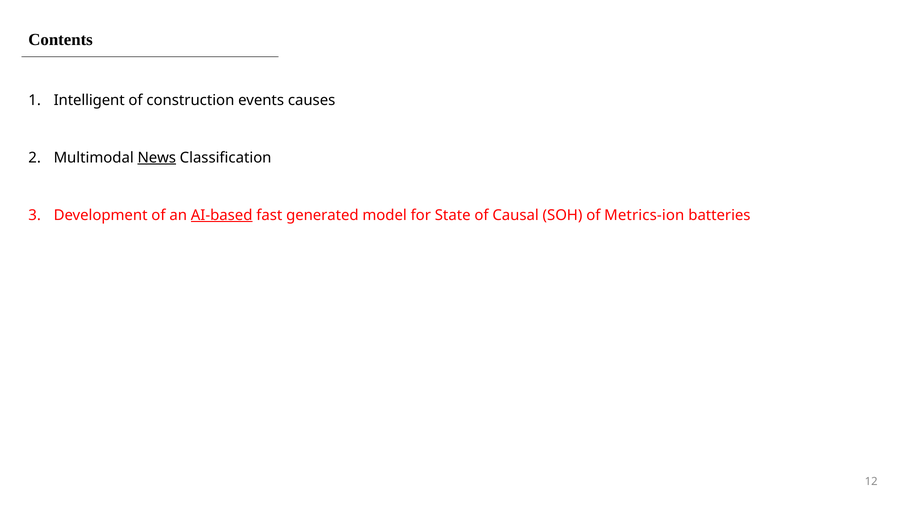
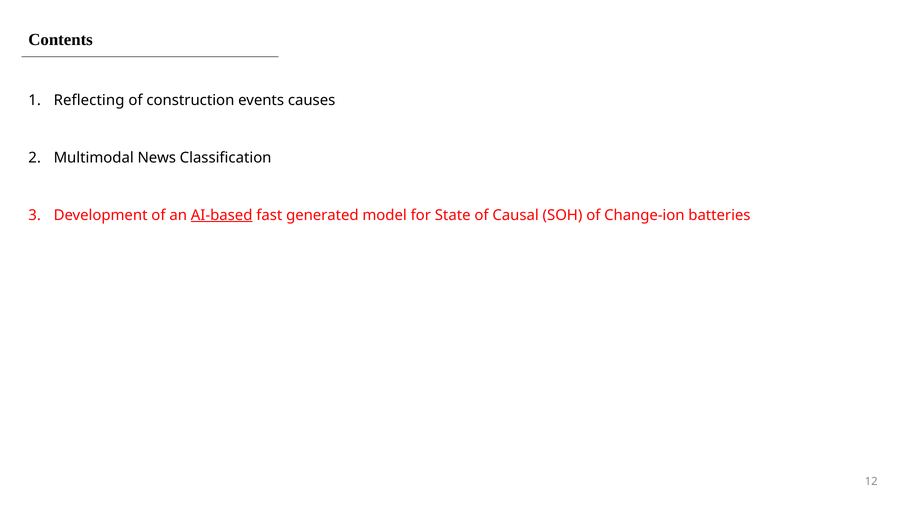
Intelligent: Intelligent -> Reflecting
News underline: present -> none
Metrics-ion: Metrics-ion -> Change-ion
